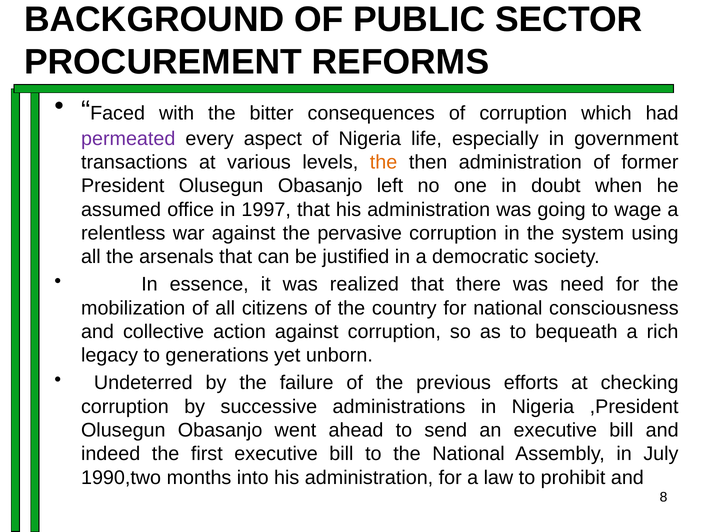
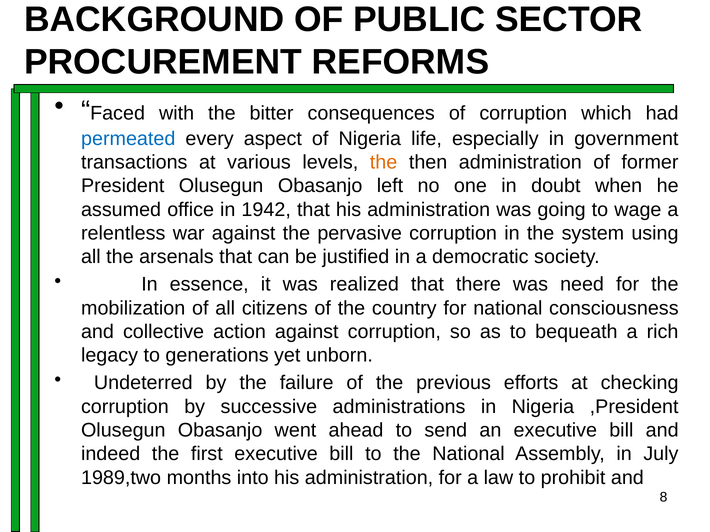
permeated colour: purple -> blue
1997: 1997 -> 1942
1990,two: 1990,two -> 1989,two
